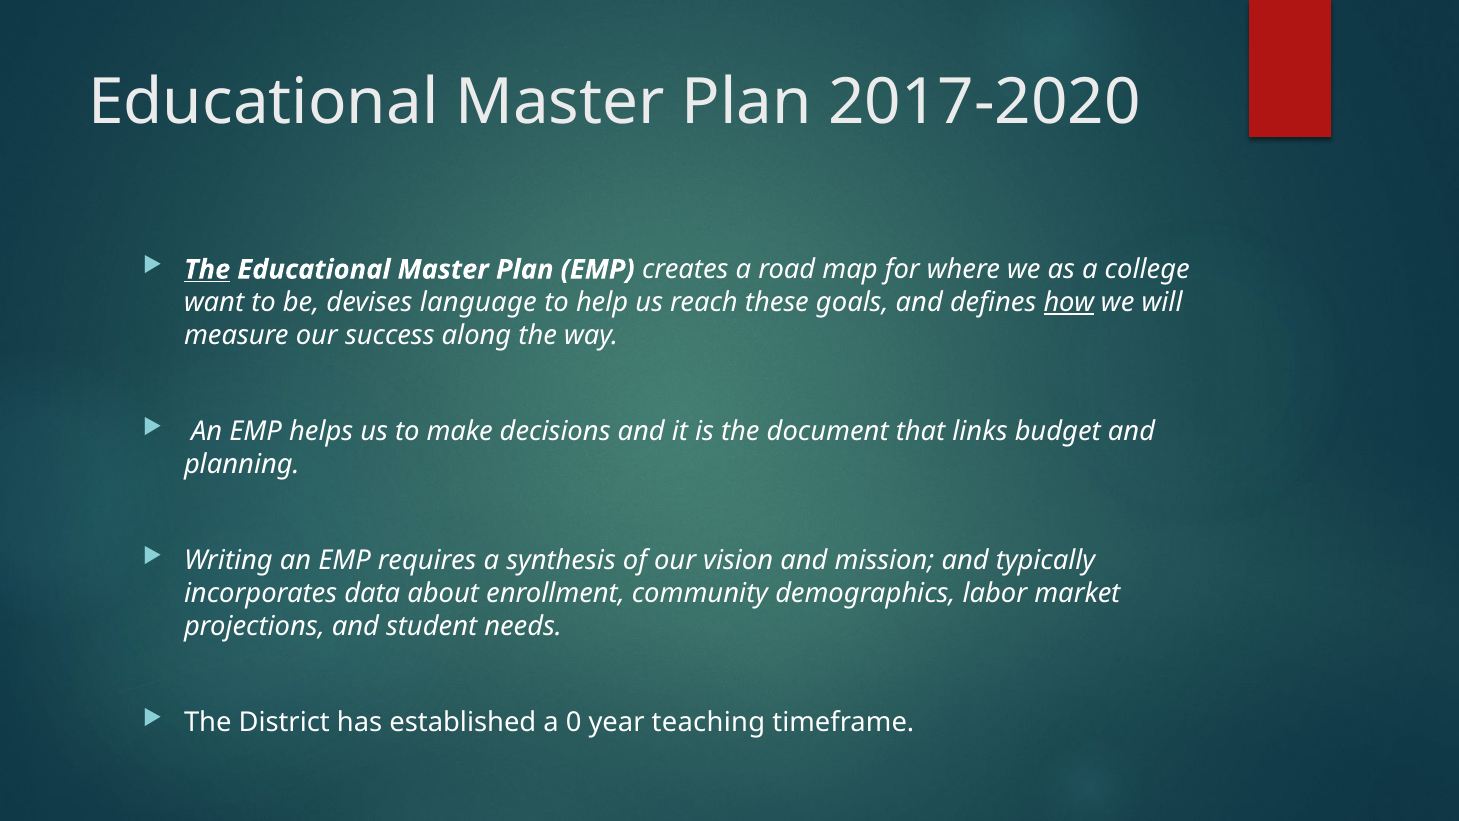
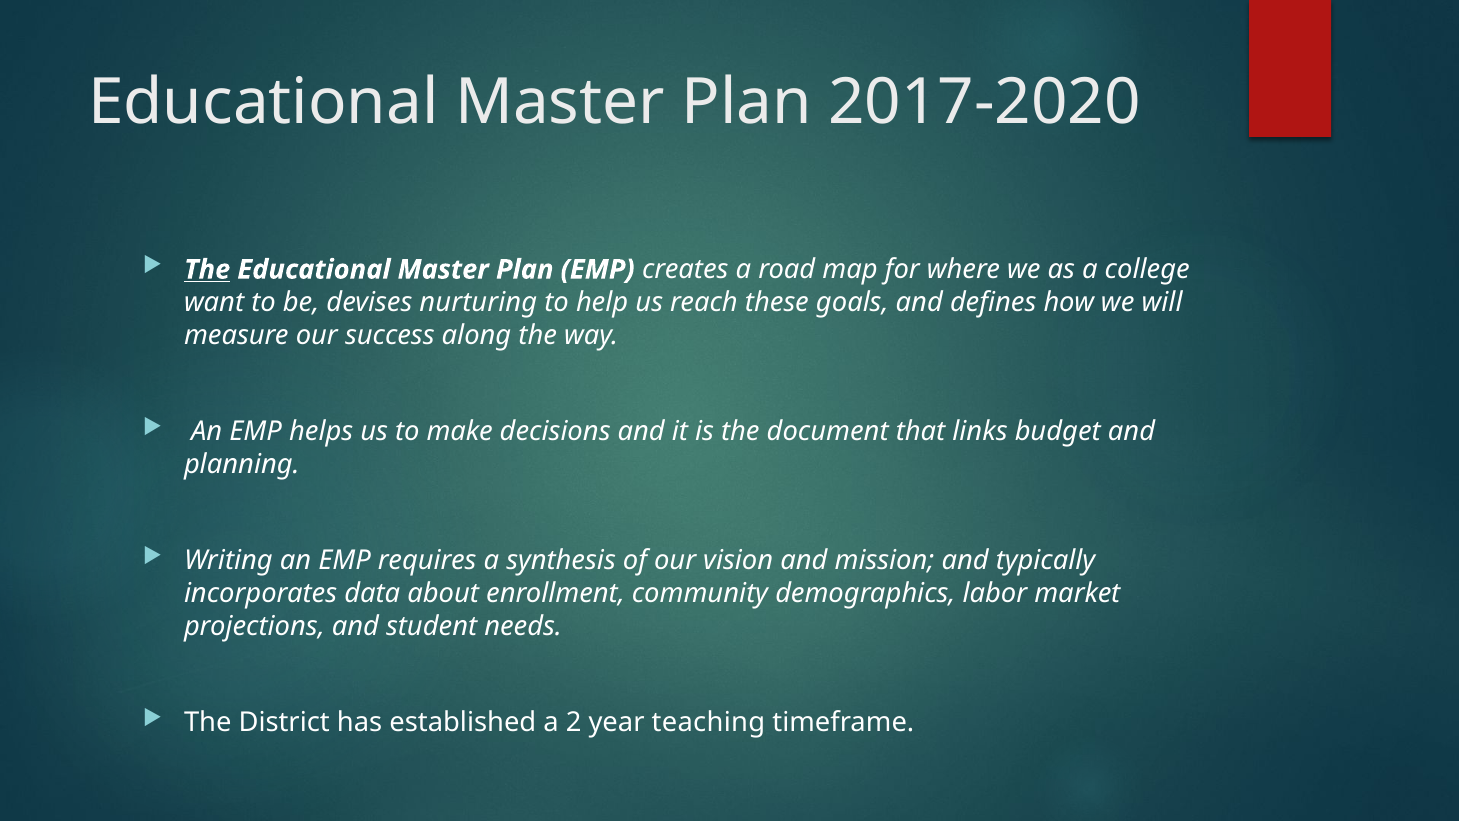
language: language -> nurturing
how underline: present -> none
0: 0 -> 2
